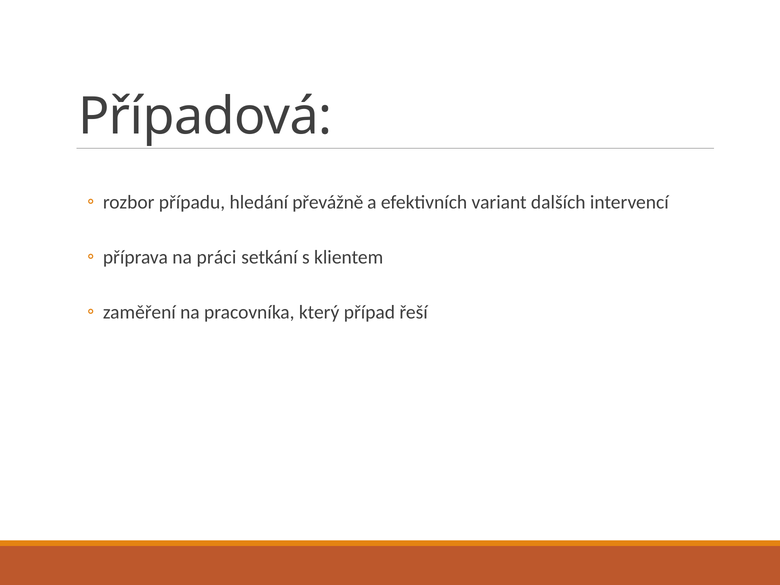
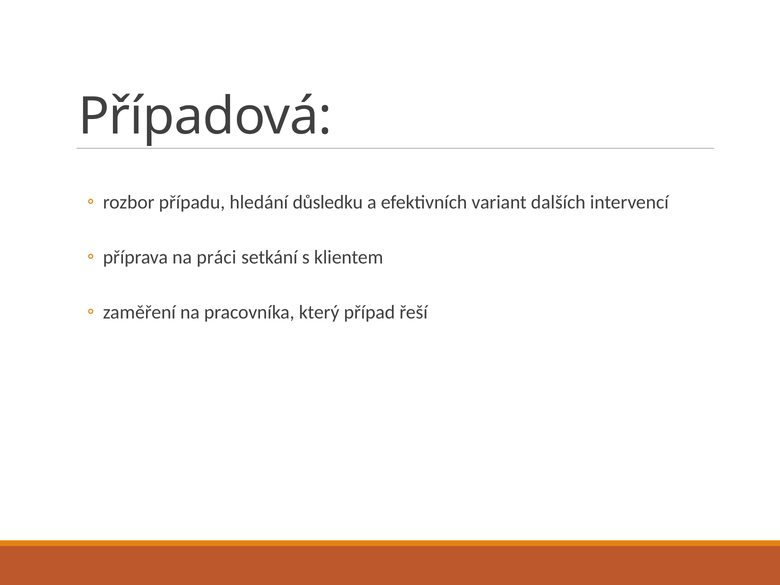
převážně: převážně -> důsledku
